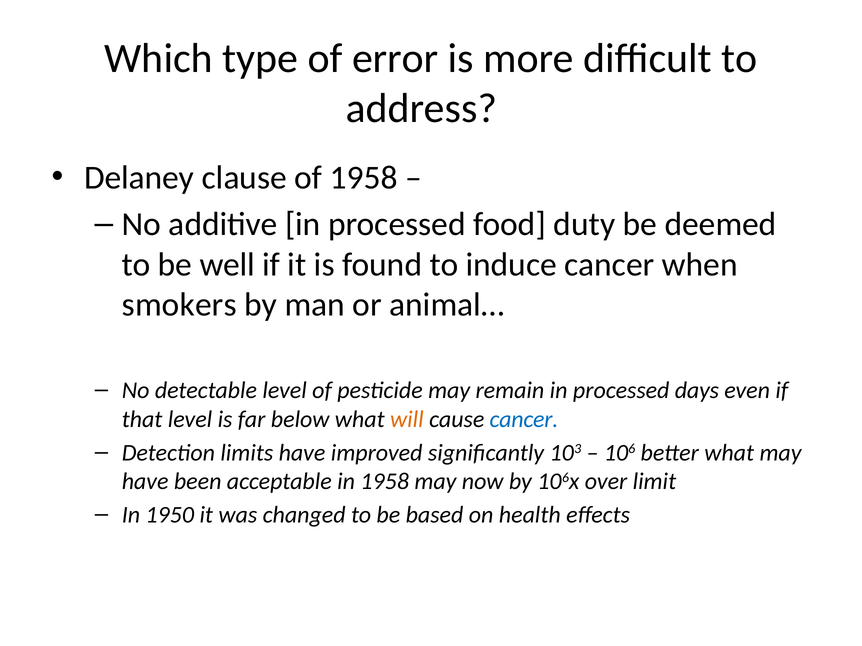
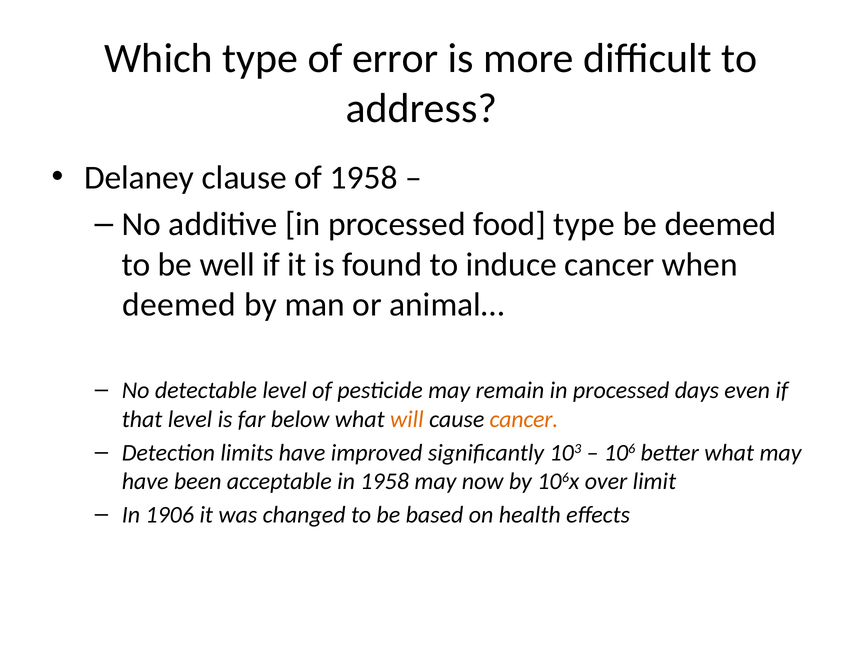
food duty: duty -> type
smokers at (179, 305): smokers -> deemed
cancer at (524, 419) colour: blue -> orange
1950: 1950 -> 1906
